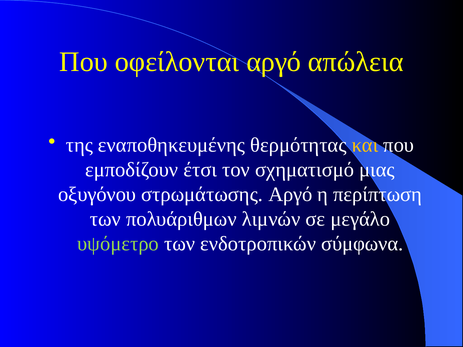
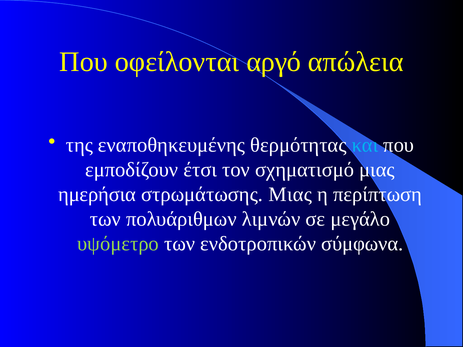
και colour: yellow -> light blue
οξυγόνου: οξυγόνου -> ημερήσια
στρωμάτωσης Αργό: Αργό -> Μιας
